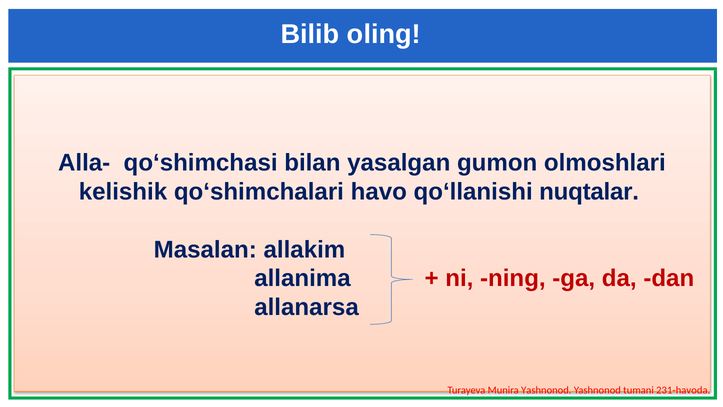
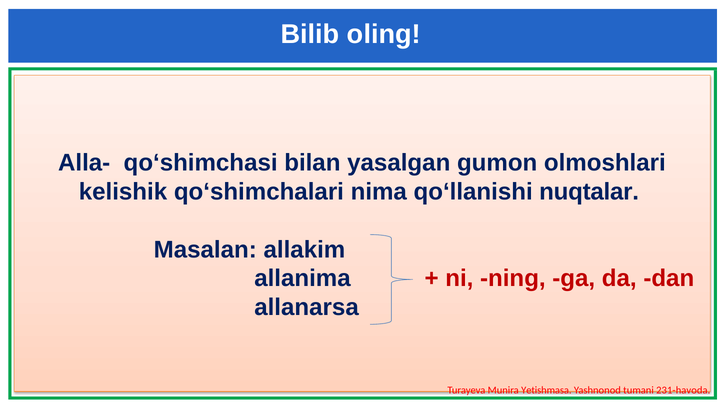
havo: havo -> nima
Munira Yashnonod: Yashnonod -> Yetishmasa
